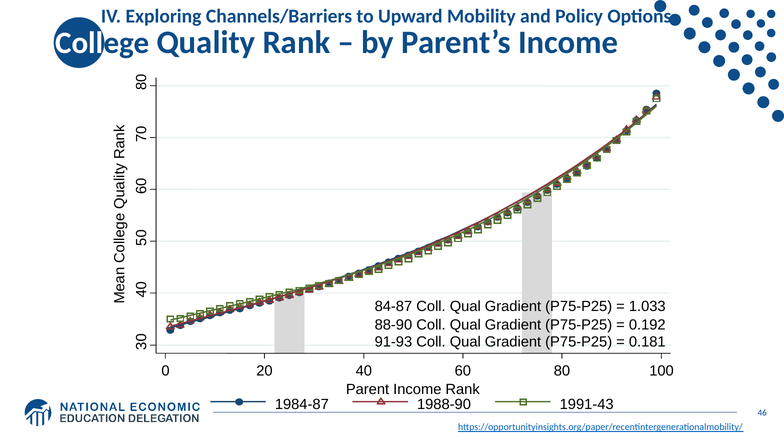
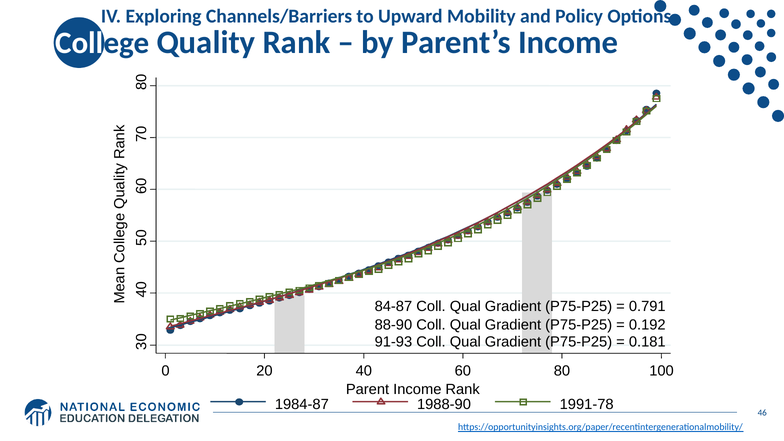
1.033: 1.033 -> 0.791
1991-43: 1991-43 -> 1991-78
